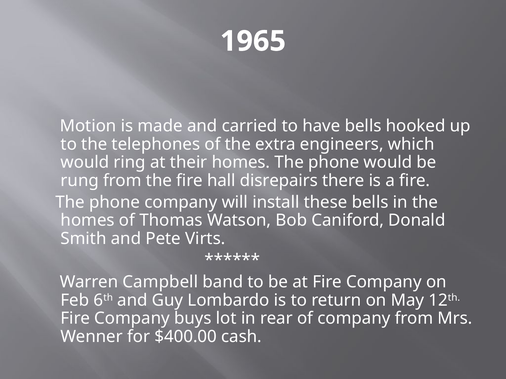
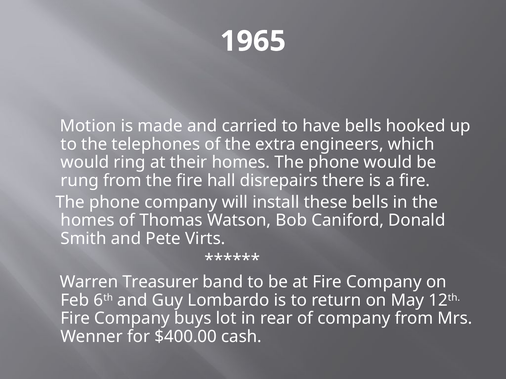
Campbell: Campbell -> Treasurer
